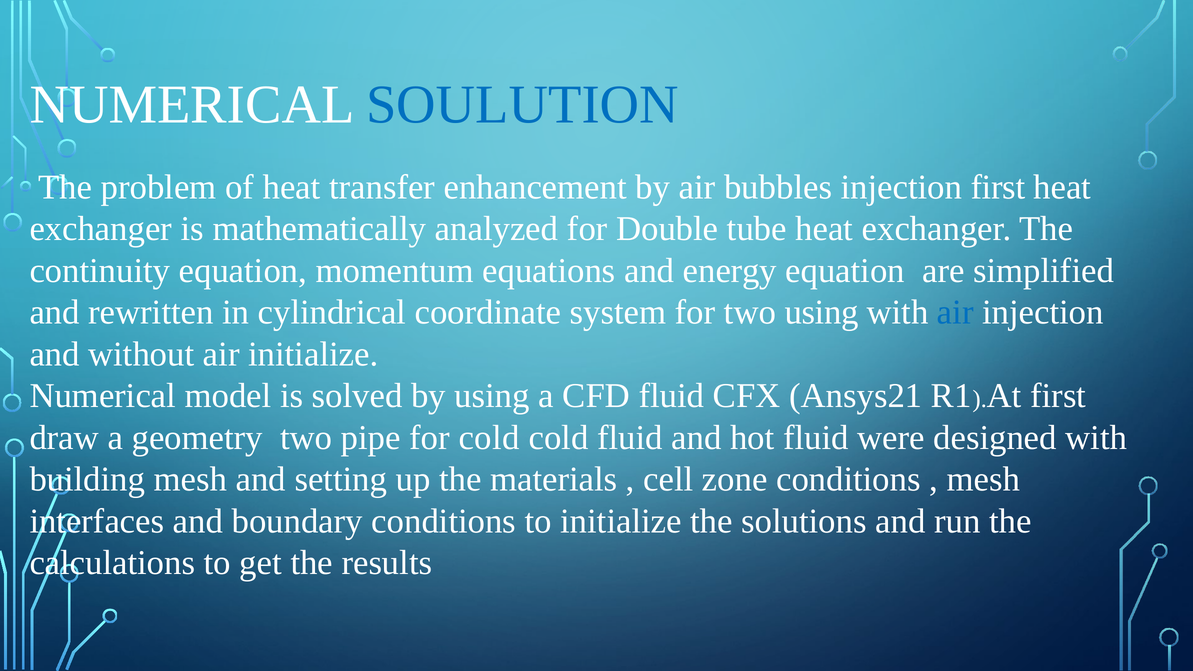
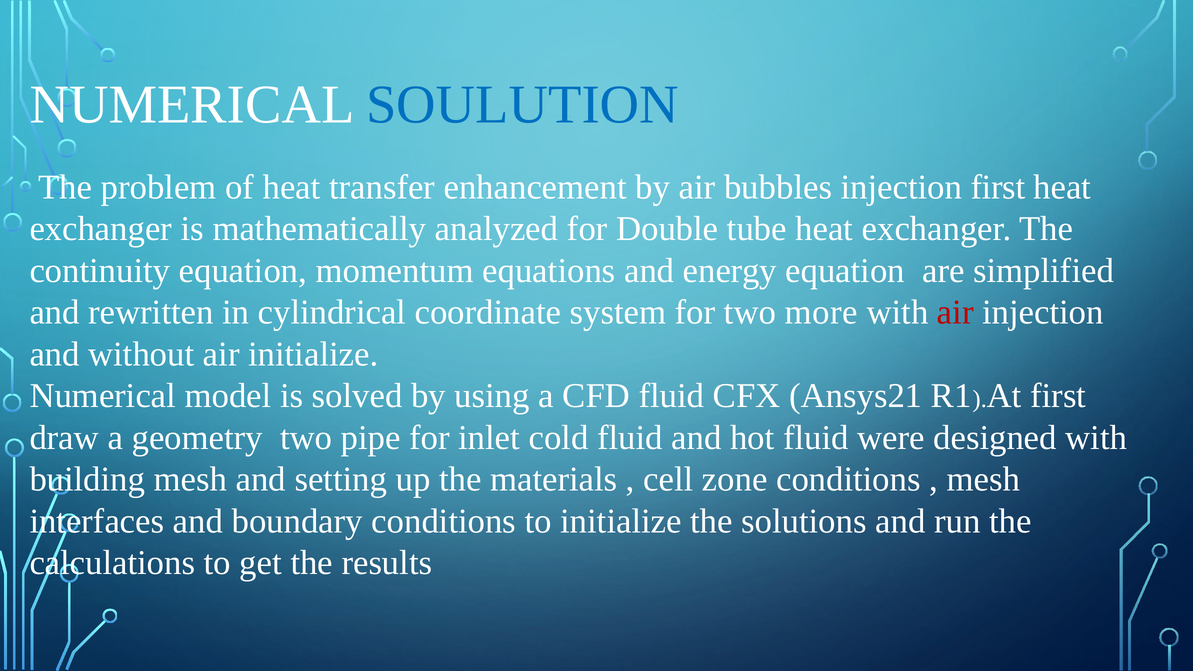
two using: using -> more
air at (955, 312) colour: blue -> red
for cold: cold -> inlet
